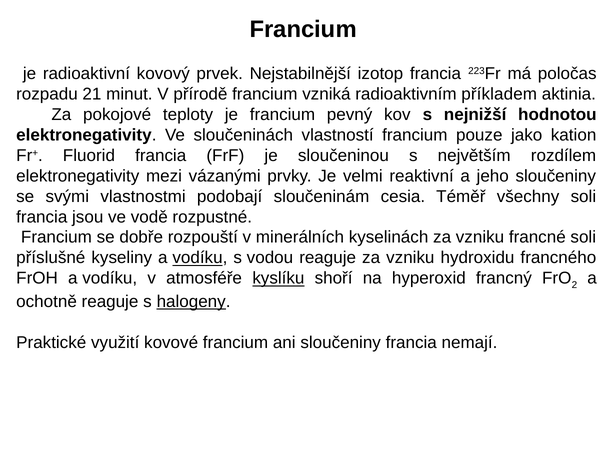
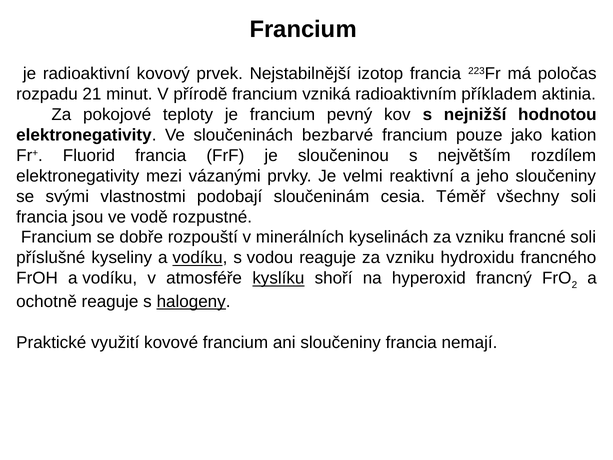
vlastností: vlastností -> bezbarvé
